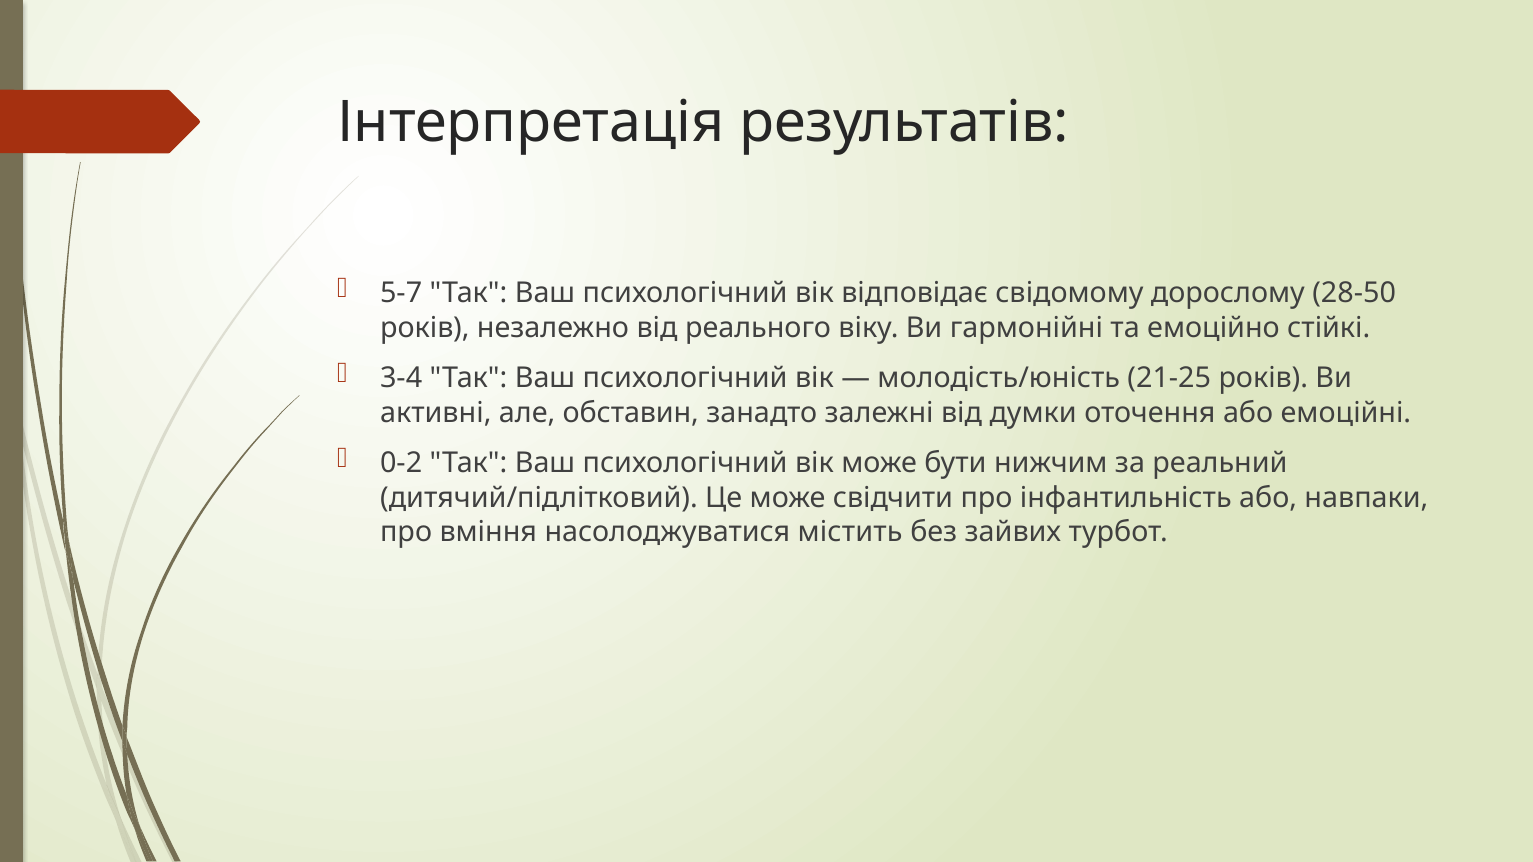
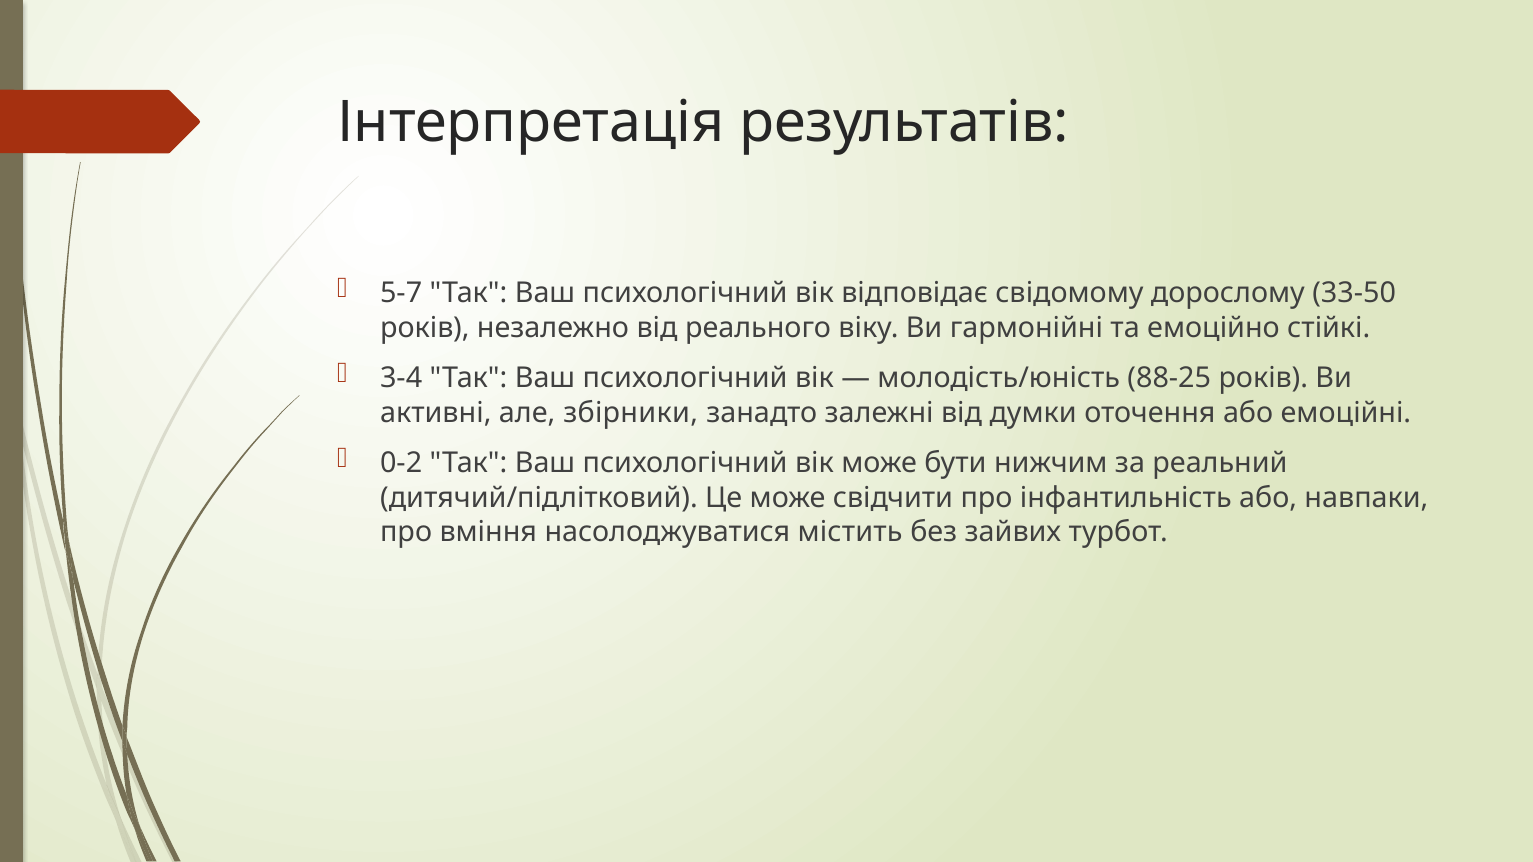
28-50: 28-50 -> 33-50
21-25: 21-25 -> 88-25
обставин: обставин -> збірники
